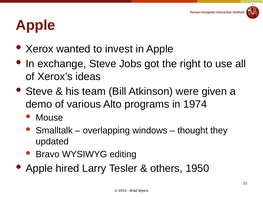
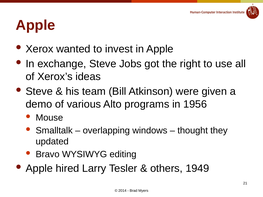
1974: 1974 -> 1956
1950: 1950 -> 1949
